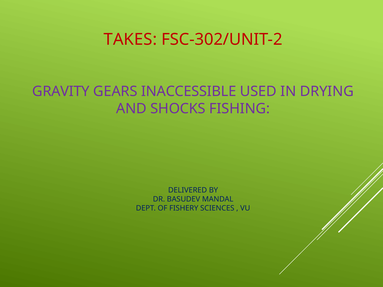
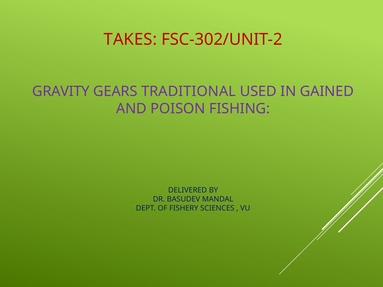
INACCESSIBLE: INACCESSIBLE -> TRADITIONAL
DRYING: DRYING -> GAINED
SHOCKS: SHOCKS -> POISON
